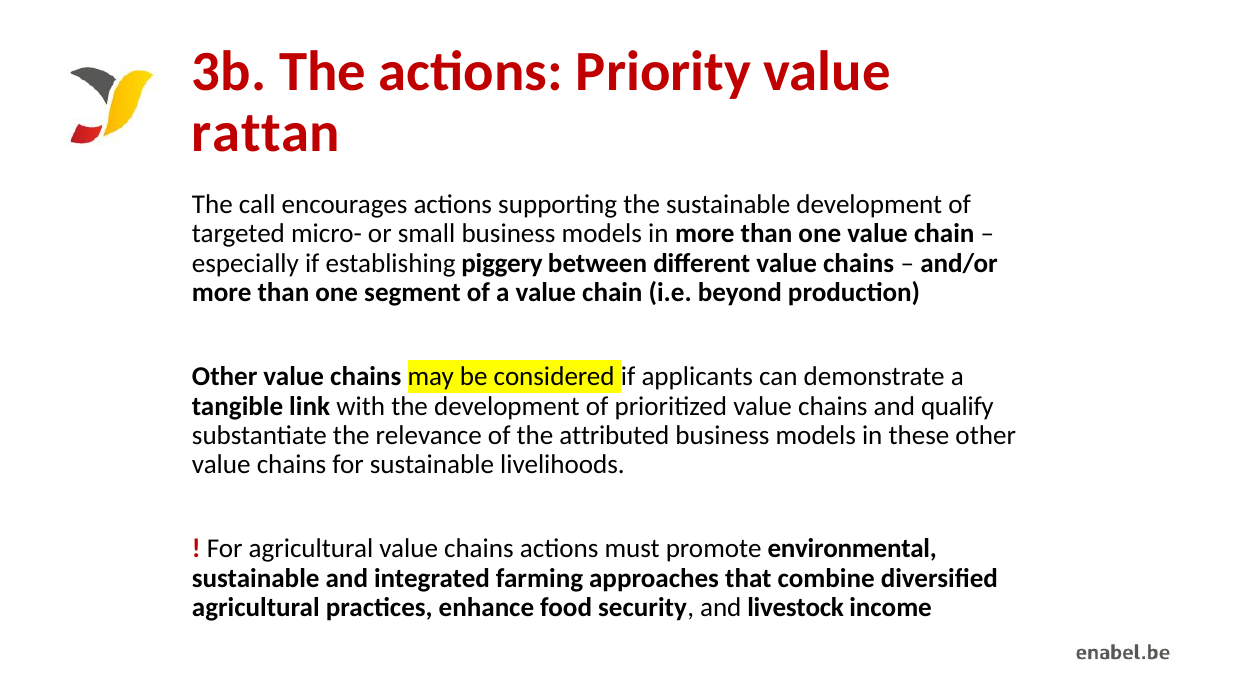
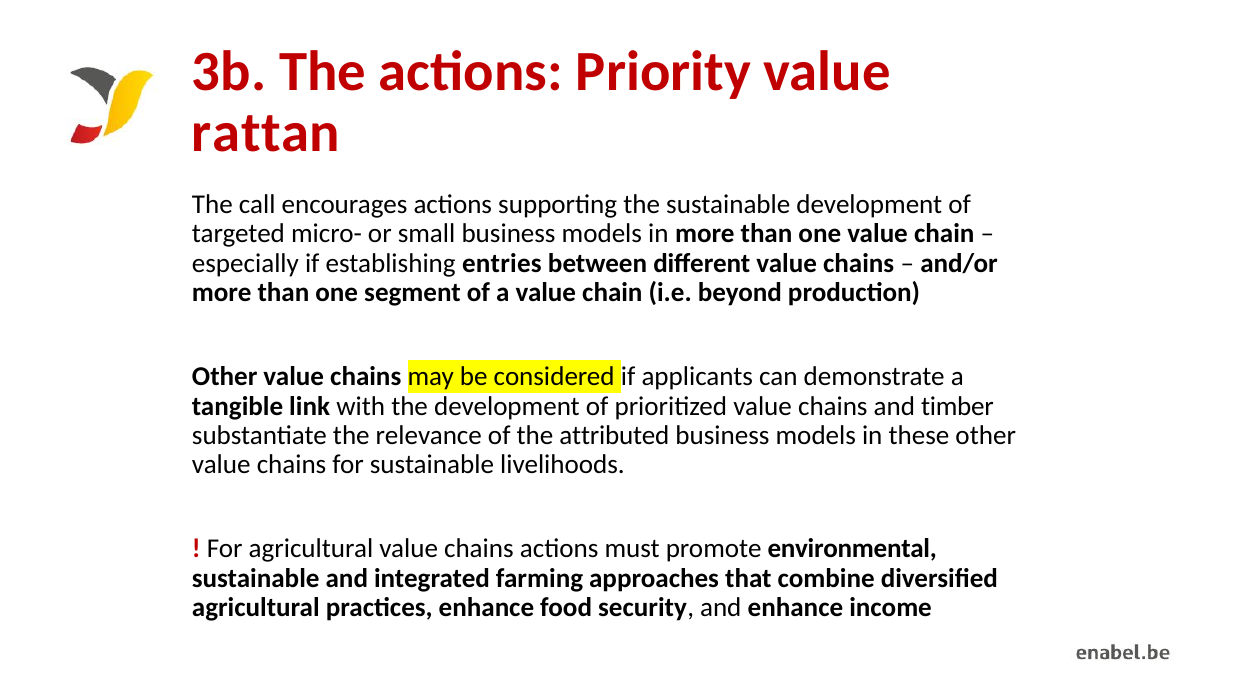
piggery: piggery -> entries
qualify: qualify -> timber
and livestock: livestock -> enhance
